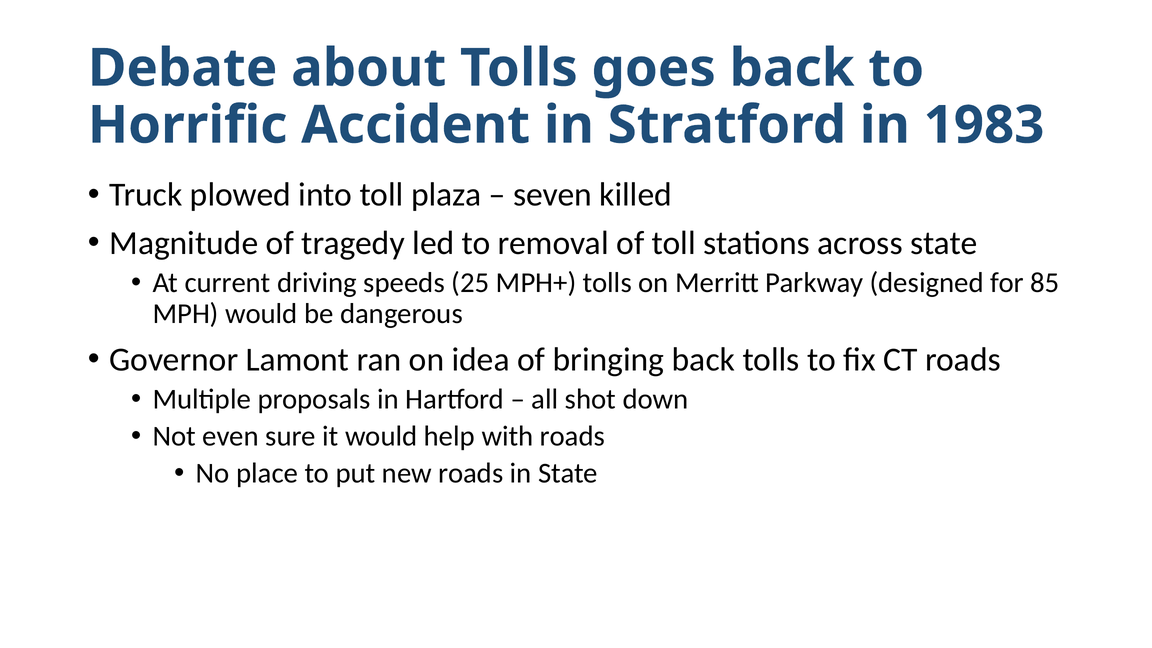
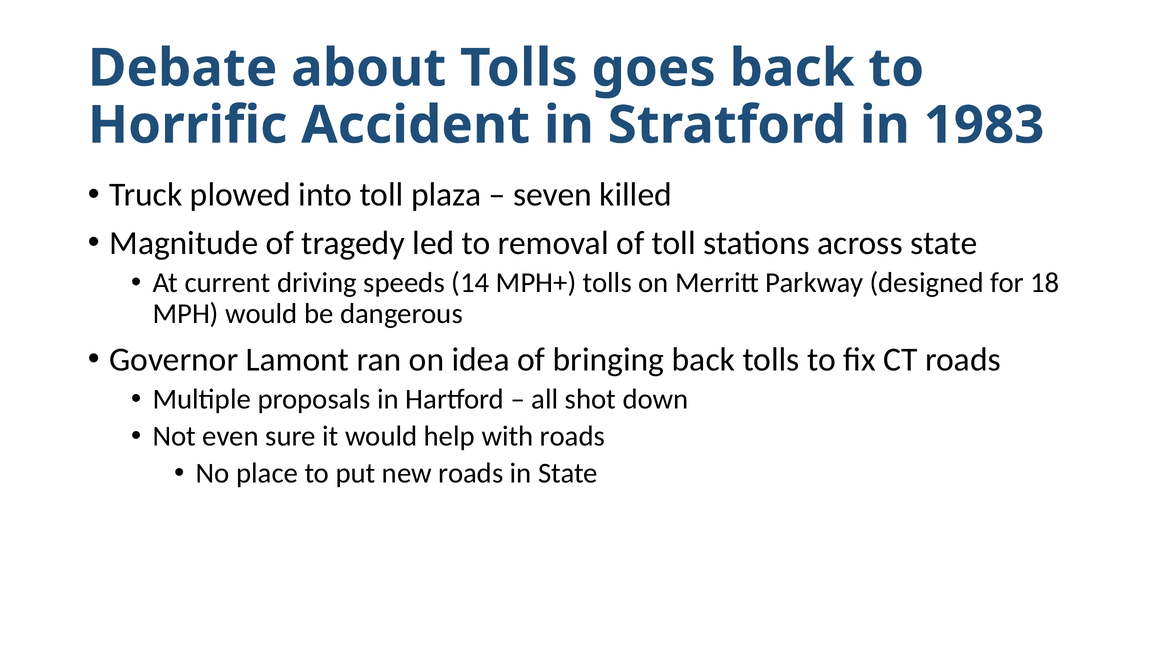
25: 25 -> 14
85: 85 -> 18
